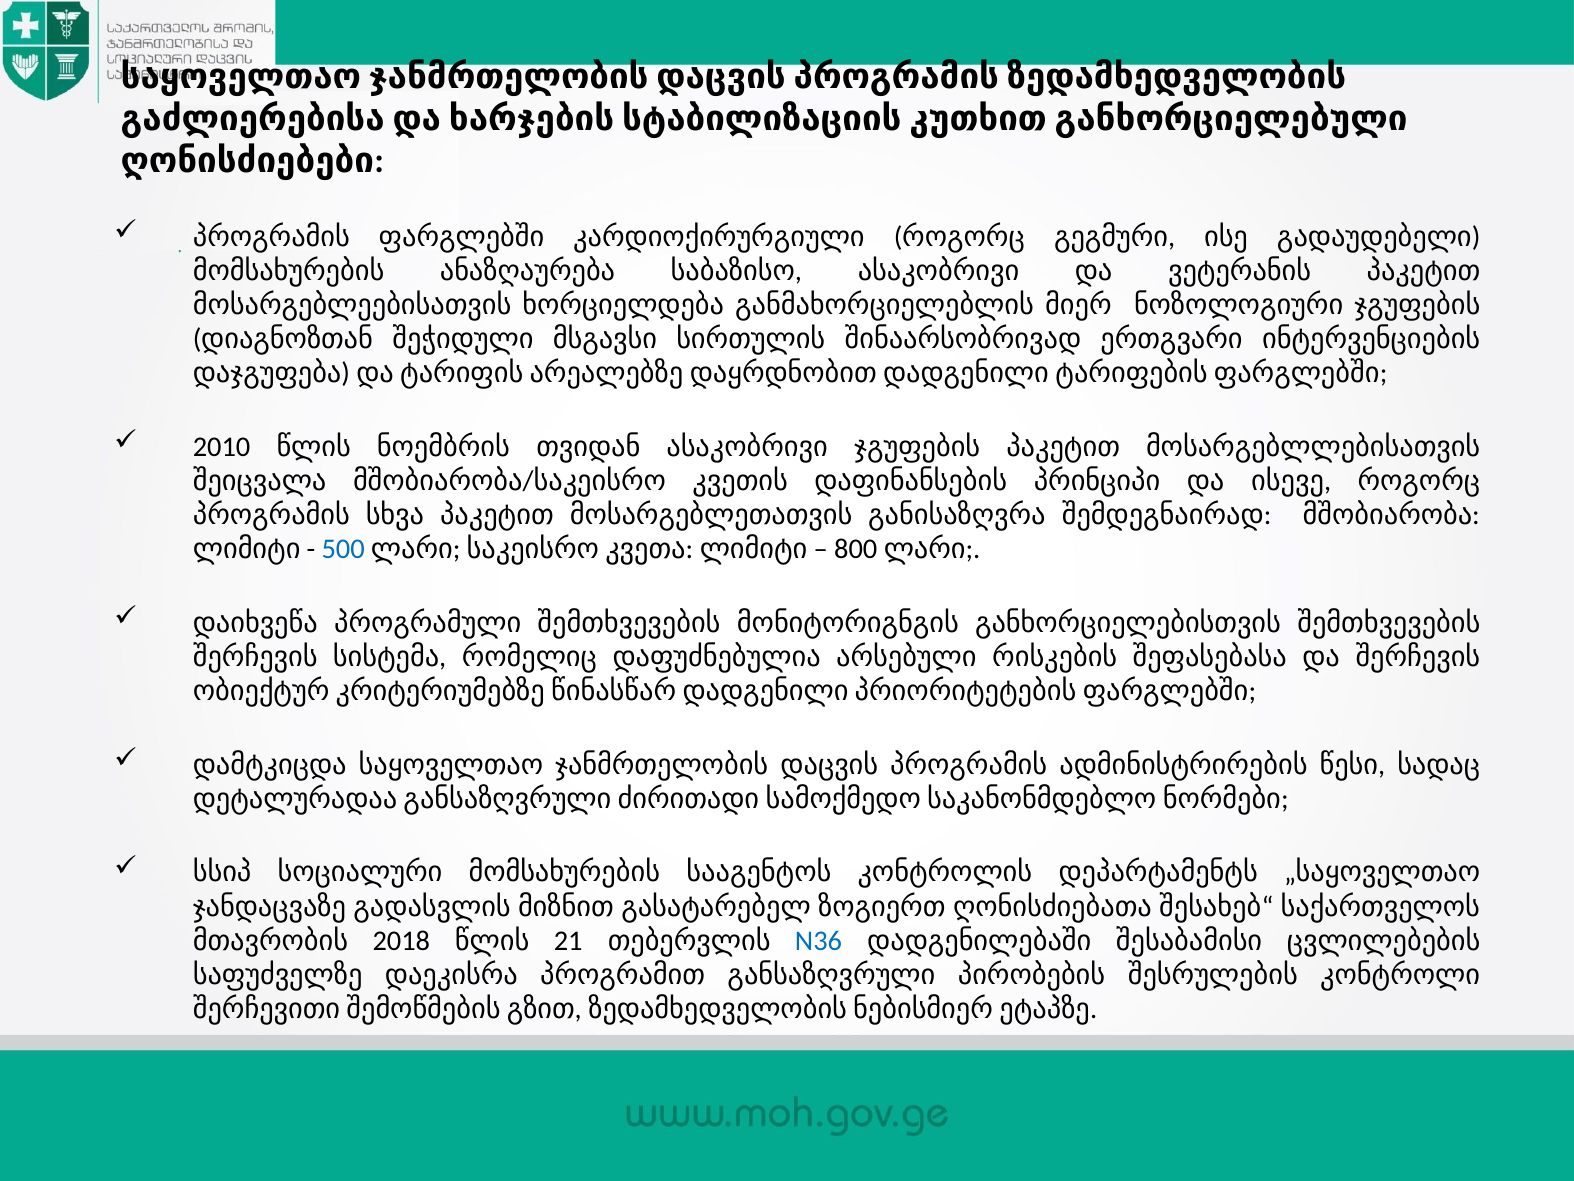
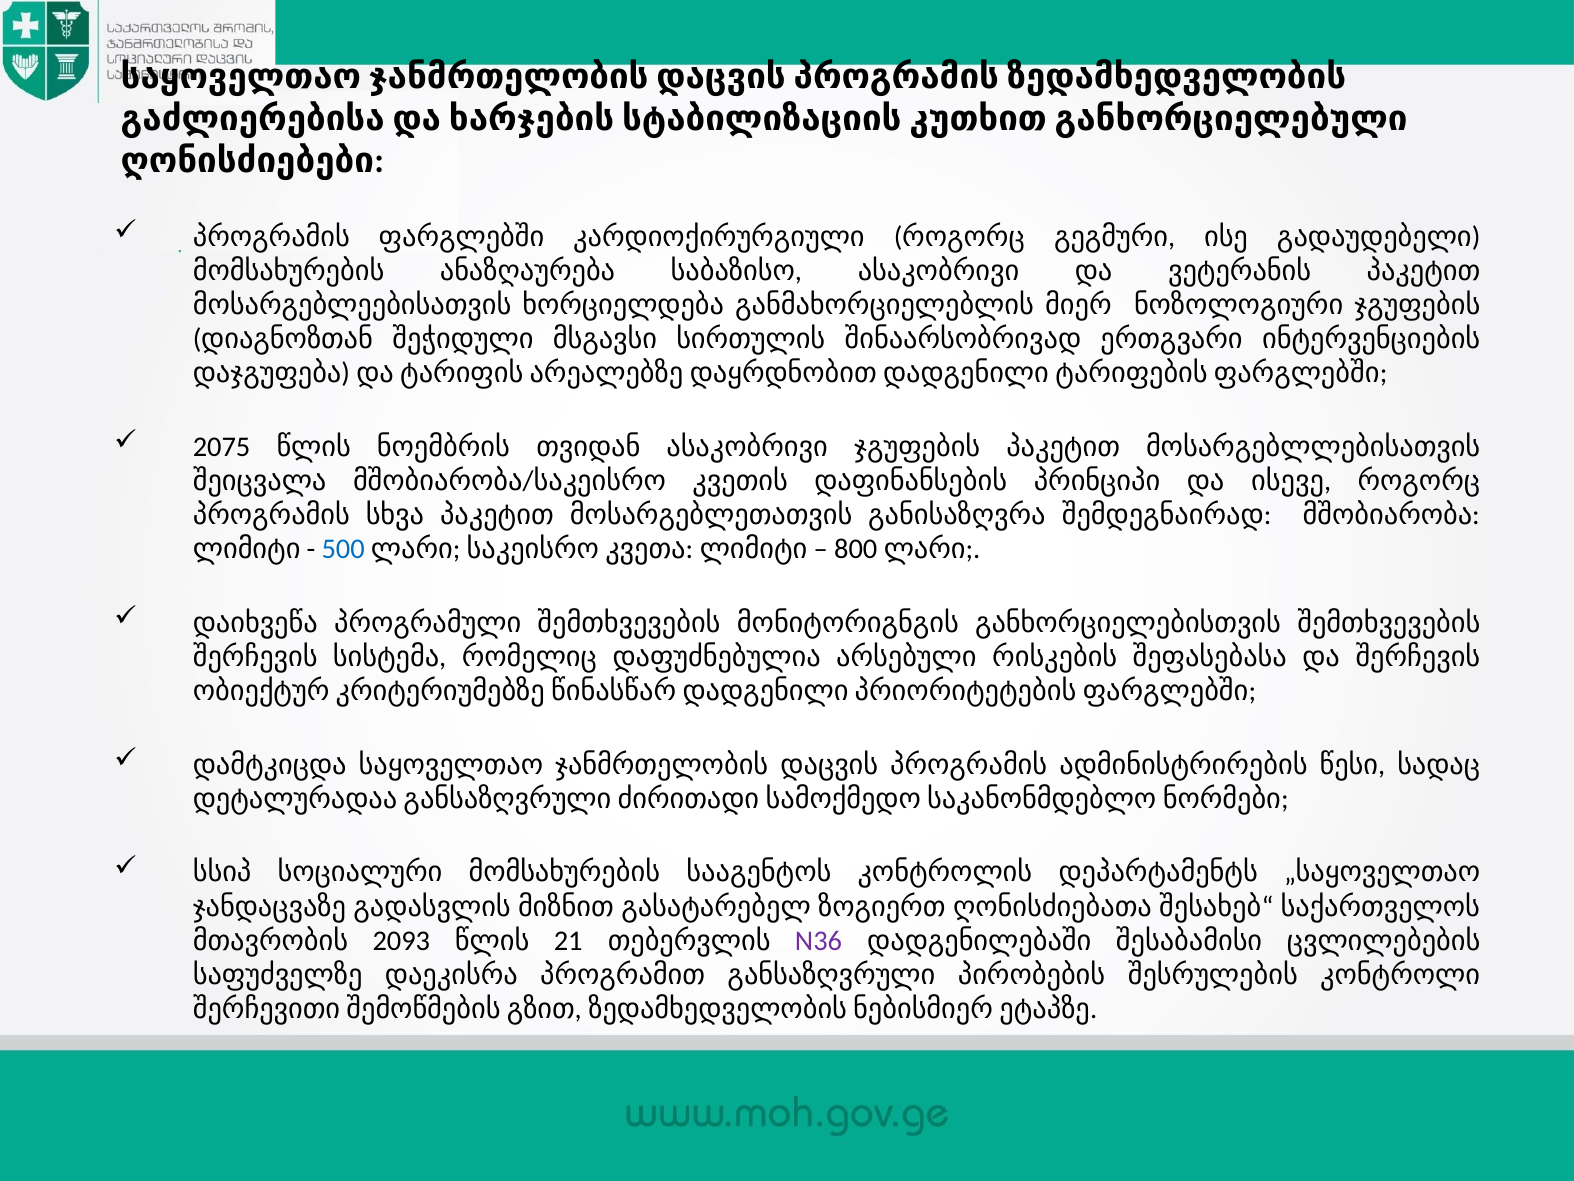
2010: 2010 -> 2075
2018: 2018 -> 2093
N36 colour: blue -> purple
